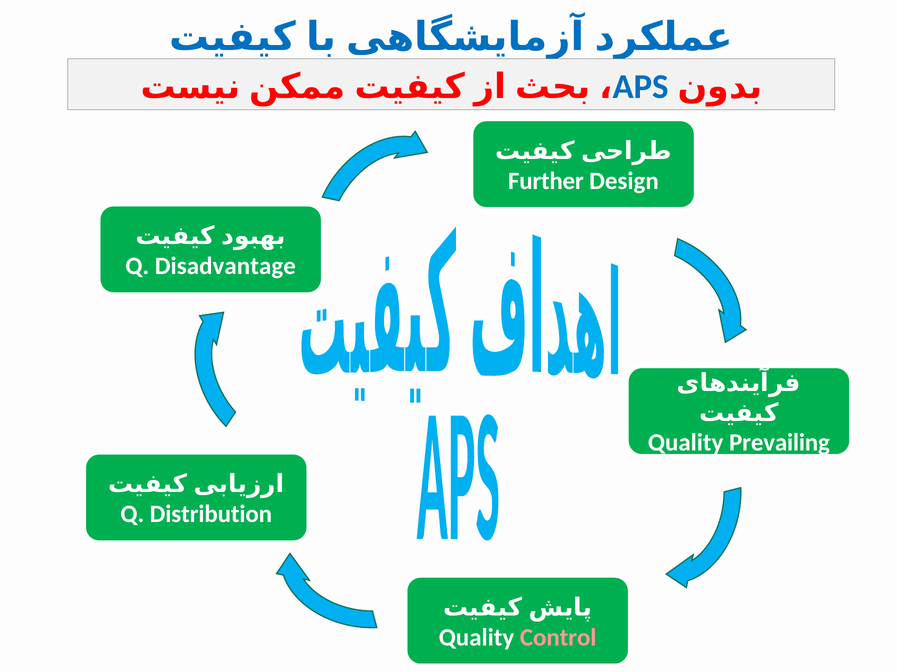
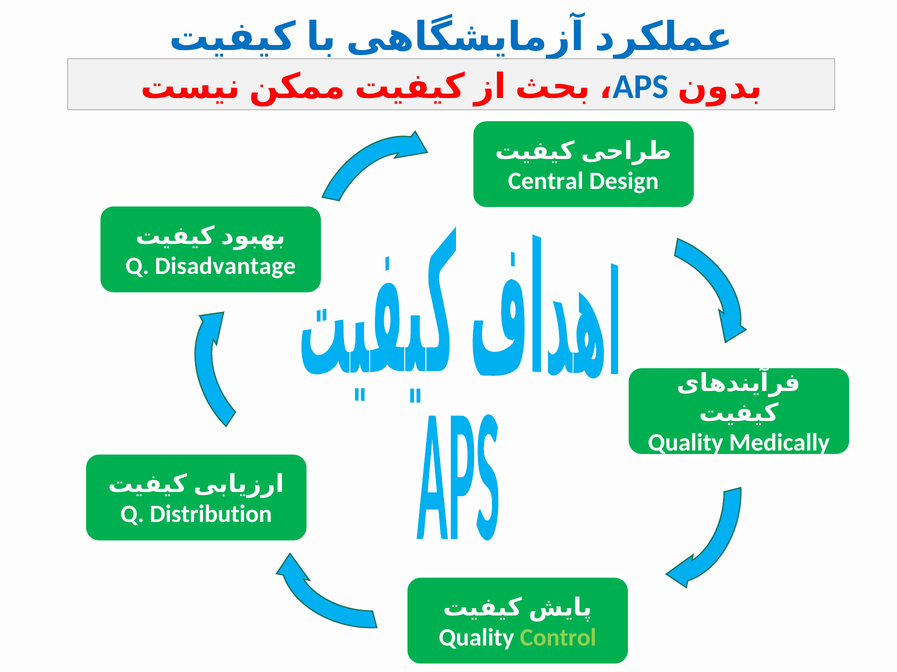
Further: Further -> Central
Prevailing: Prevailing -> Medically
Control colour: pink -> light green
